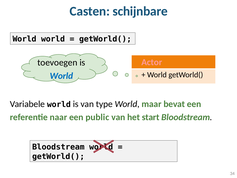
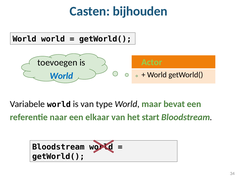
schijnbare: schijnbare -> bijhouden
Actor colour: pink -> light green
public: public -> elkaar
